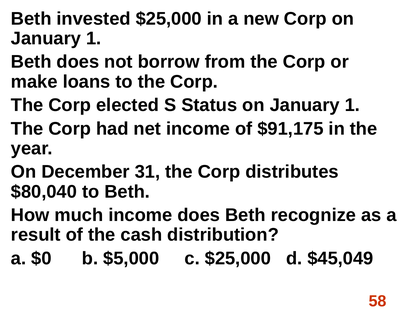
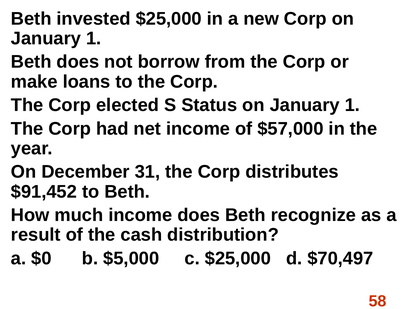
$91,175: $91,175 -> $57,000
$80,040: $80,040 -> $91,452
$45,049: $45,049 -> $70,497
